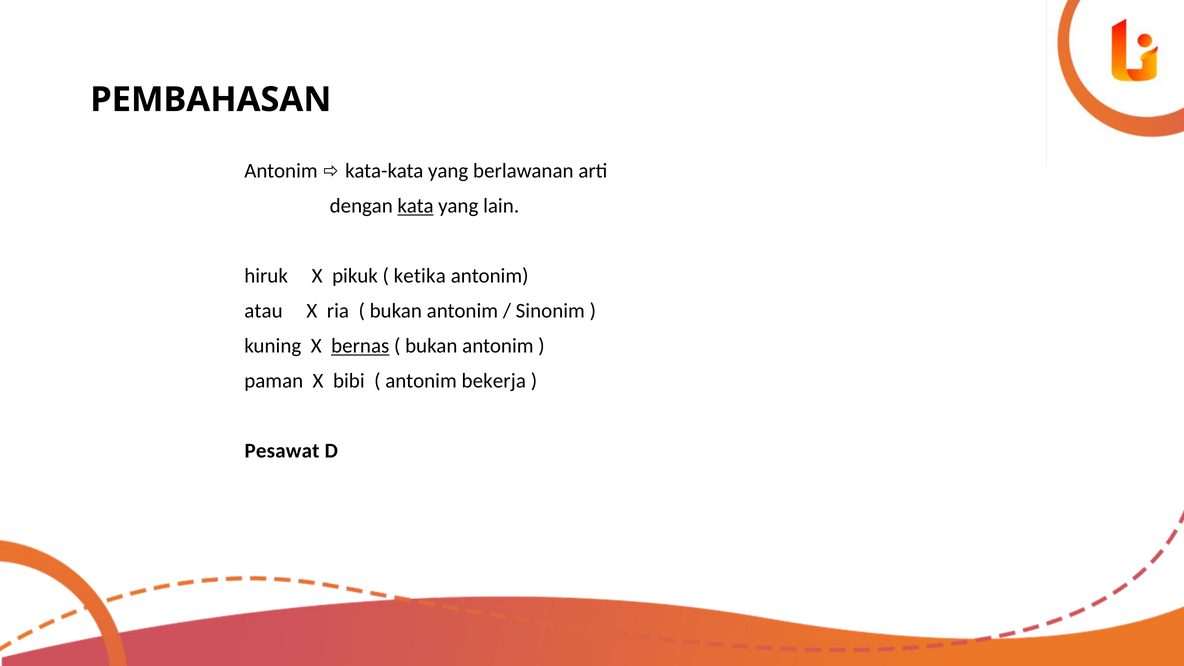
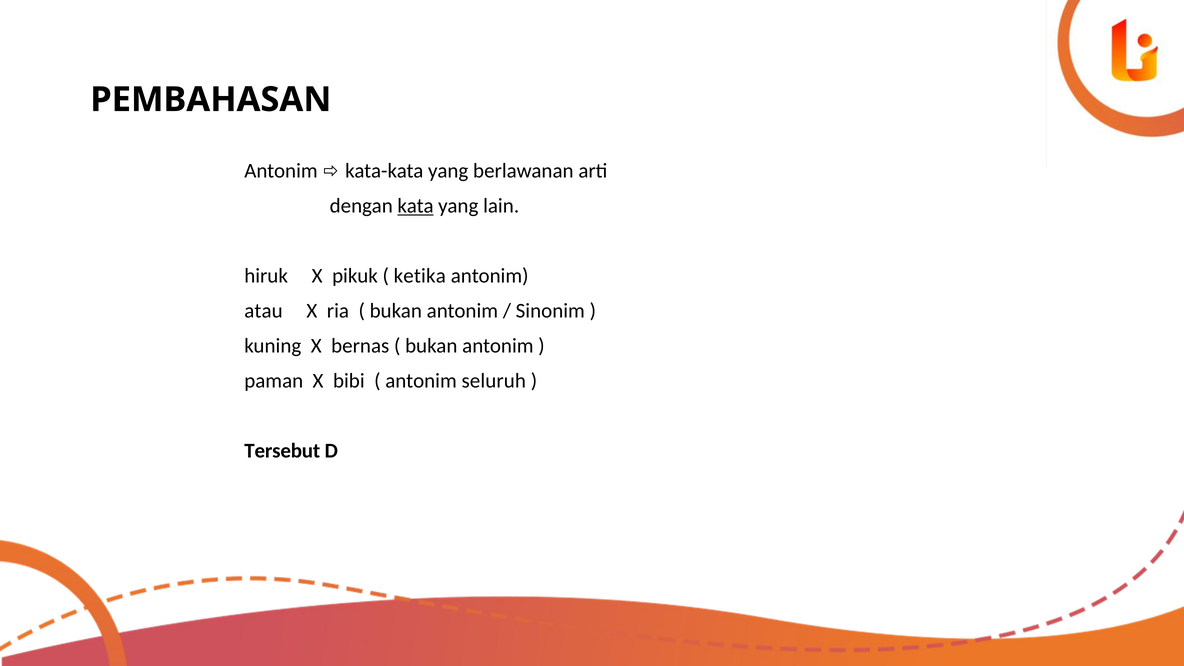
bernas underline: present -> none
bekerja: bekerja -> seluruh
Pesawat: Pesawat -> Tersebut
